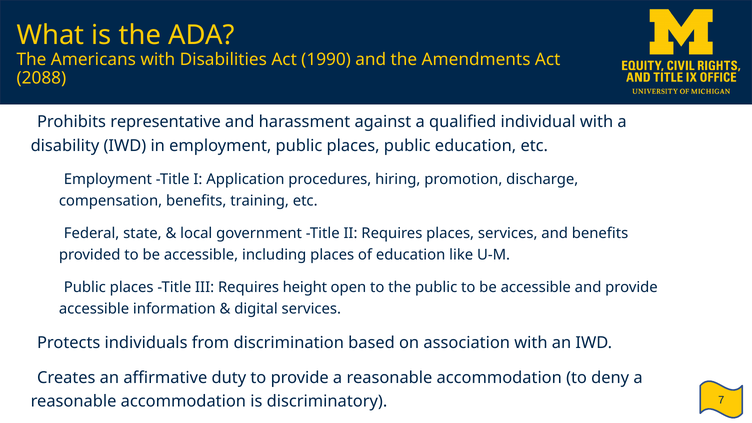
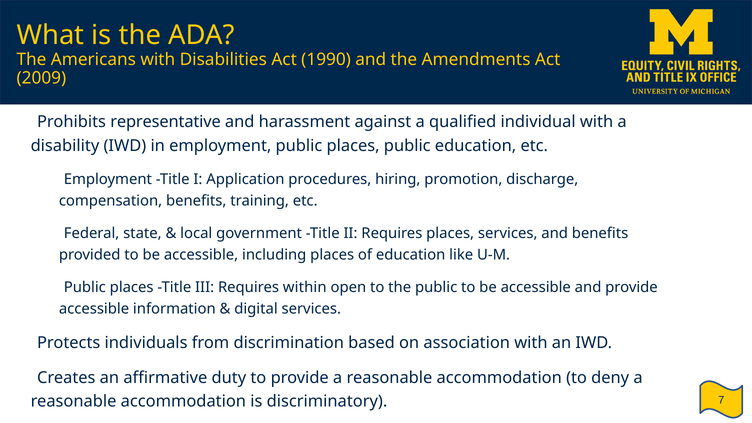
2088: 2088 -> 2009
height: height -> within
